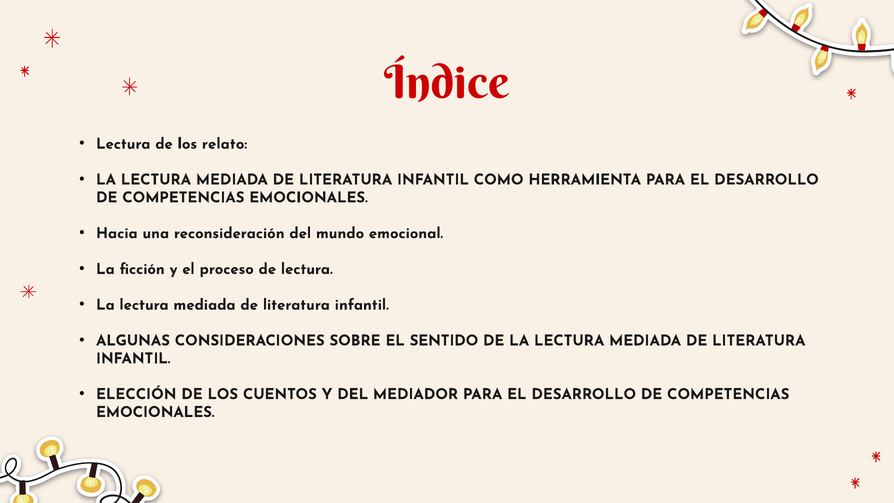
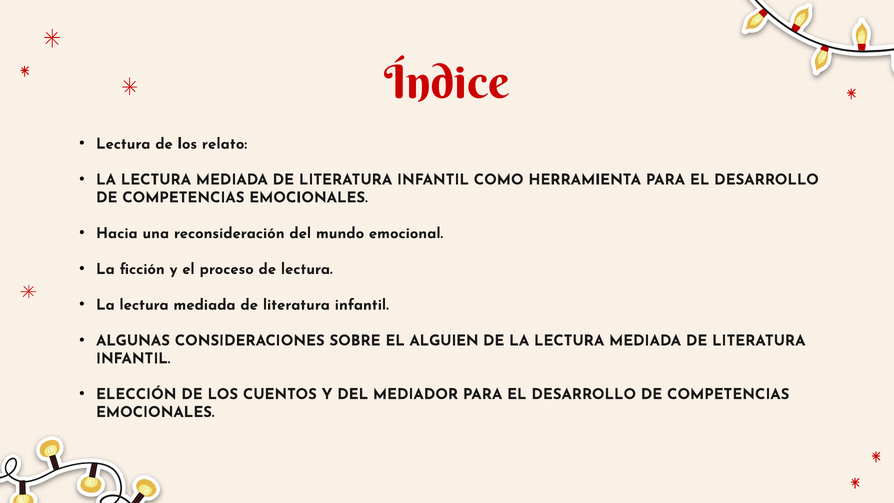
SENTIDO: SENTIDO -> ALGUIEN
